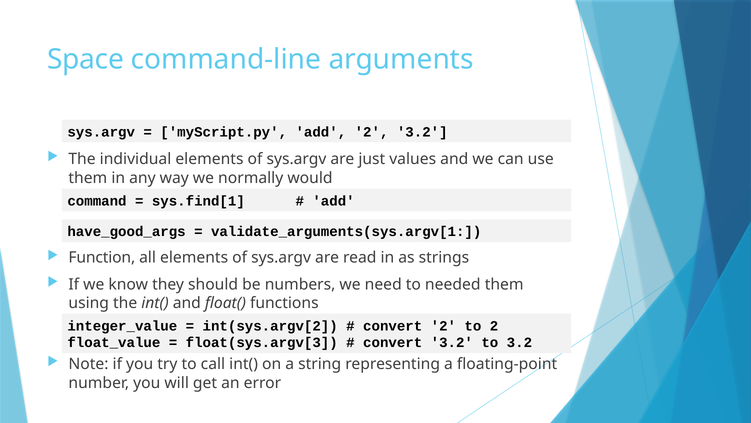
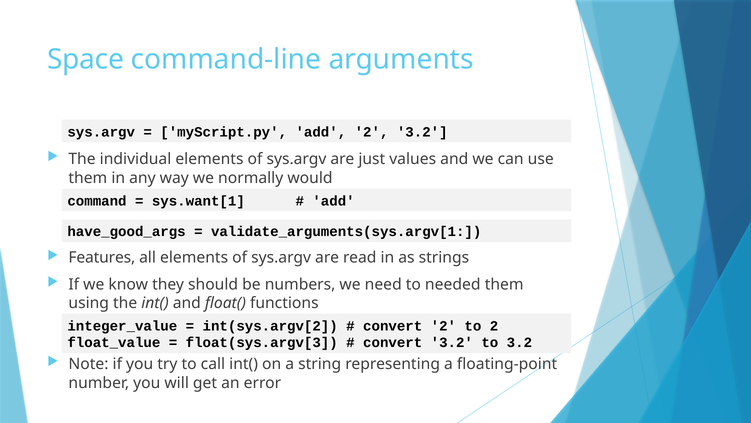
sys.find[1: sys.find[1 -> sys.want[1
Function: Function -> Features
